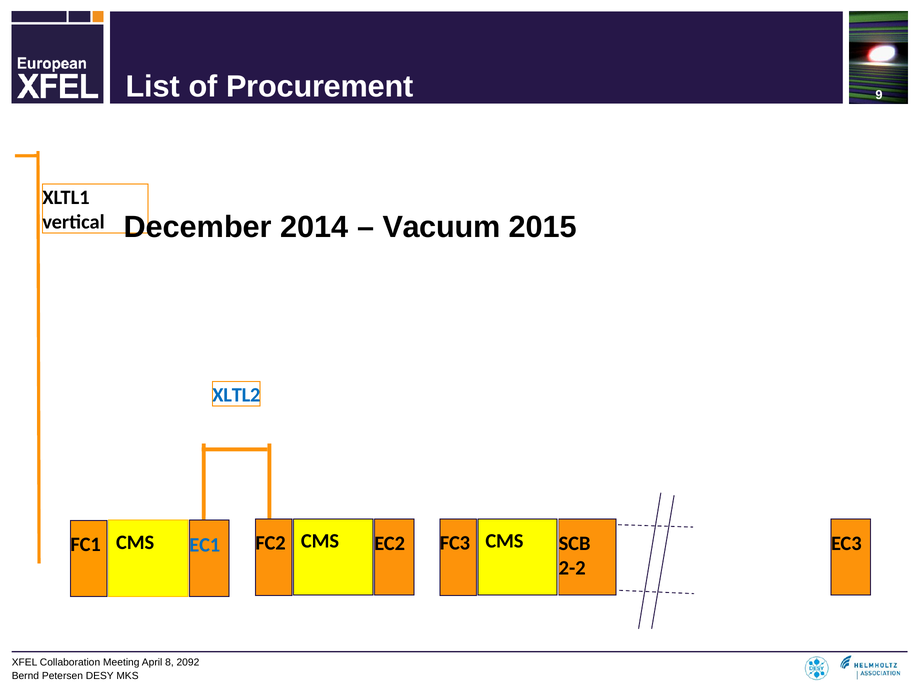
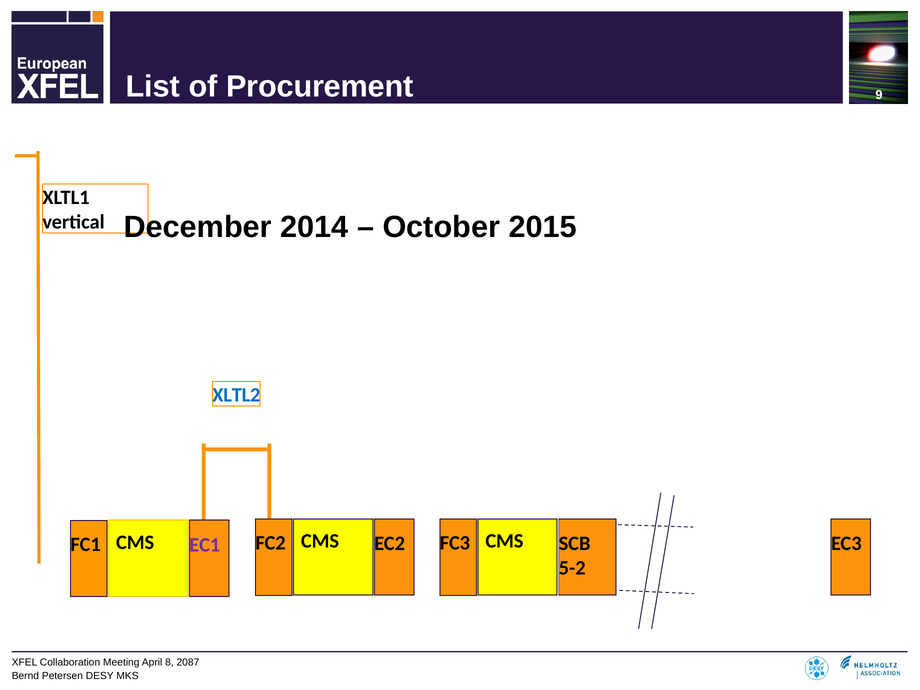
Vacuum: Vacuum -> October
EC1 colour: blue -> purple
2-2: 2-2 -> 5-2
2092: 2092 -> 2087
